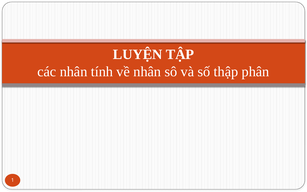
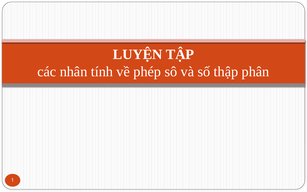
về nhân: nhân -> phép
